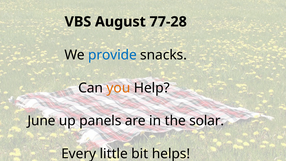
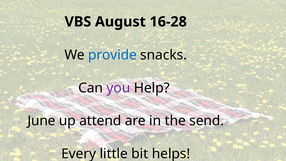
77-28: 77-28 -> 16-28
you colour: orange -> purple
panels: panels -> attend
solar: solar -> send
